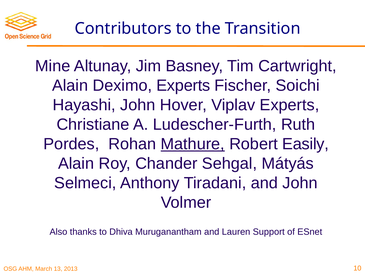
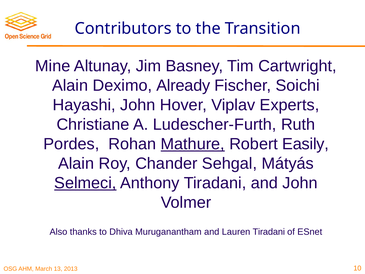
Deximo Experts: Experts -> Already
Selmeci underline: none -> present
Lauren Support: Support -> Tiradani
